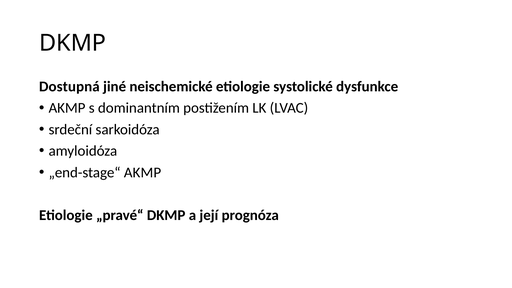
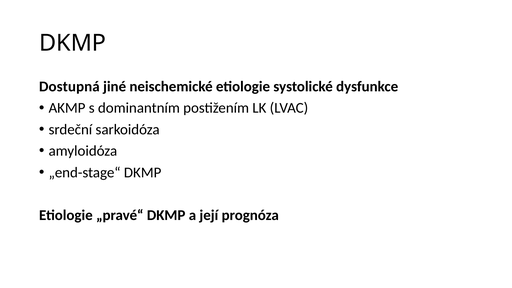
„end-stage“ AKMP: AKMP -> DKMP
